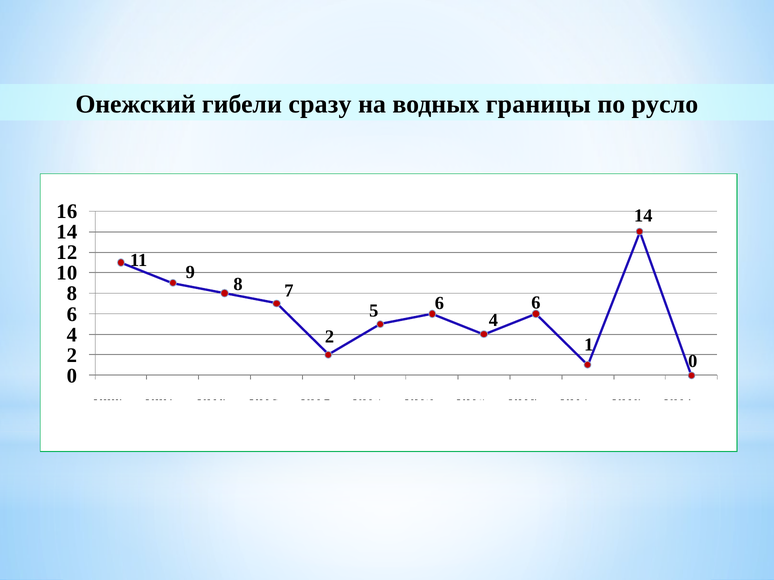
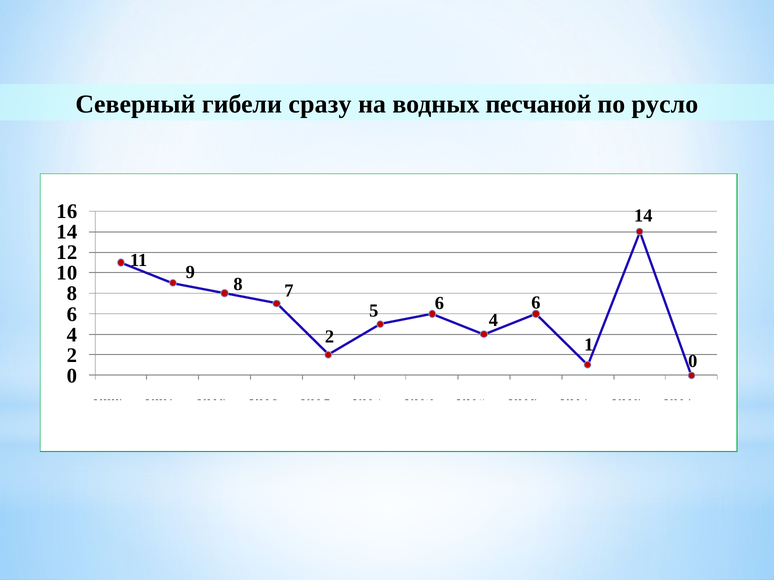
Онежский: Онежский -> Северный
границы: границы -> песчаной
